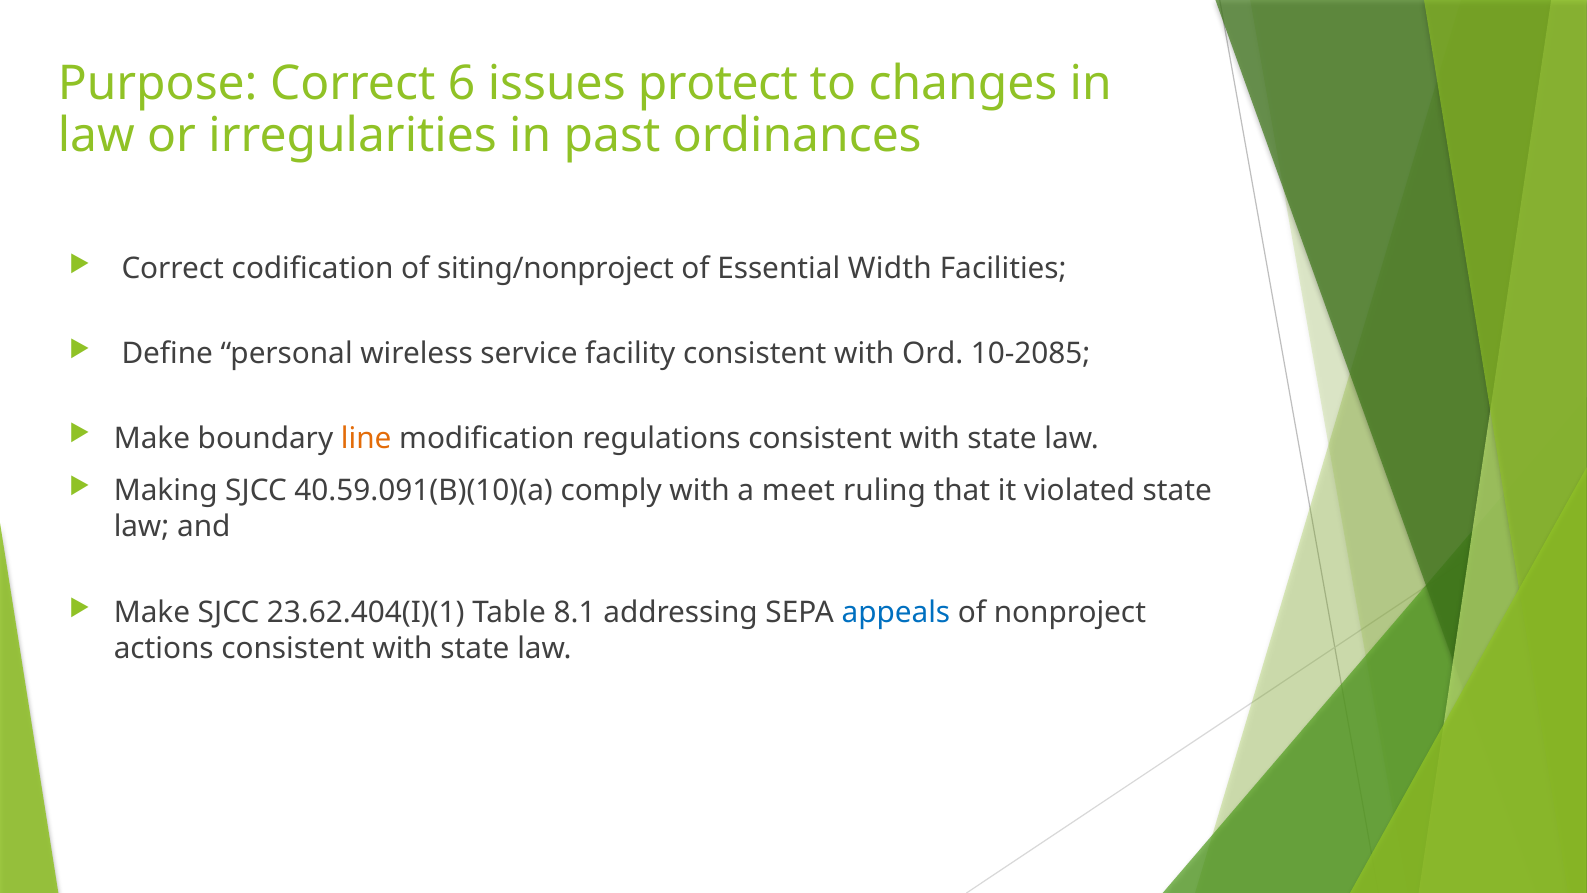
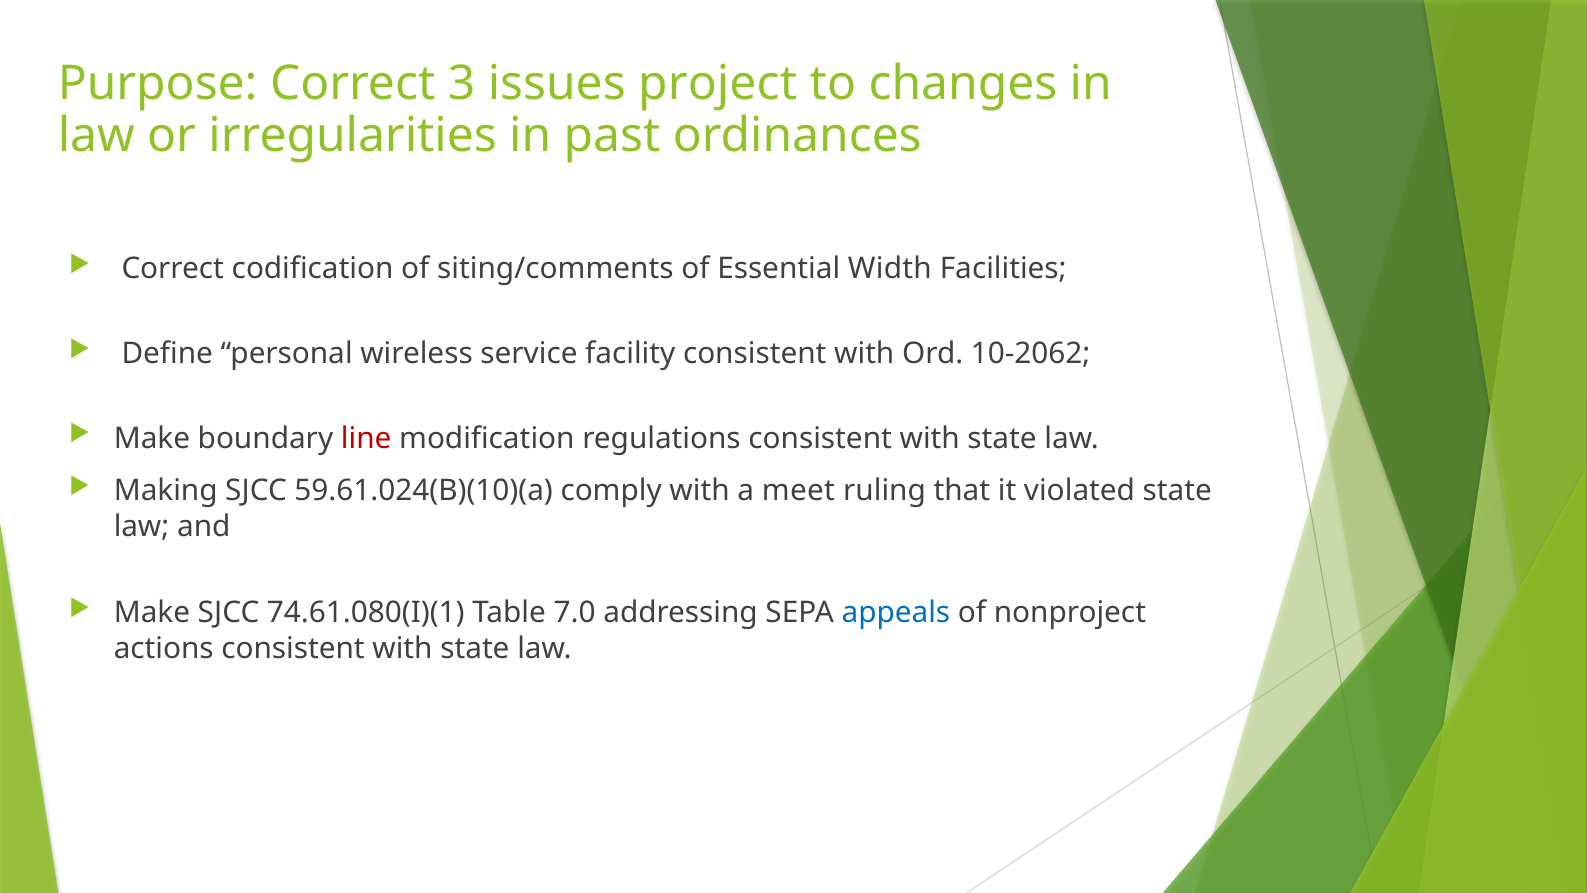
6: 6 -> 3
protect: protect -> project
siting/nonproject: siting/nonproject -> siting/comments
10-2085: 10-2085 -> 10-2062
line colour: orange -> red
40.59.091(B)(10)(a: 40.59.091(B)(10)(a -> 59.61.024(B)(10)(a
23.62.404(I)(1: 23.62.404(I)(1 -> 74.61.080(I)(1
8.1: 8.1 -> 7.0
